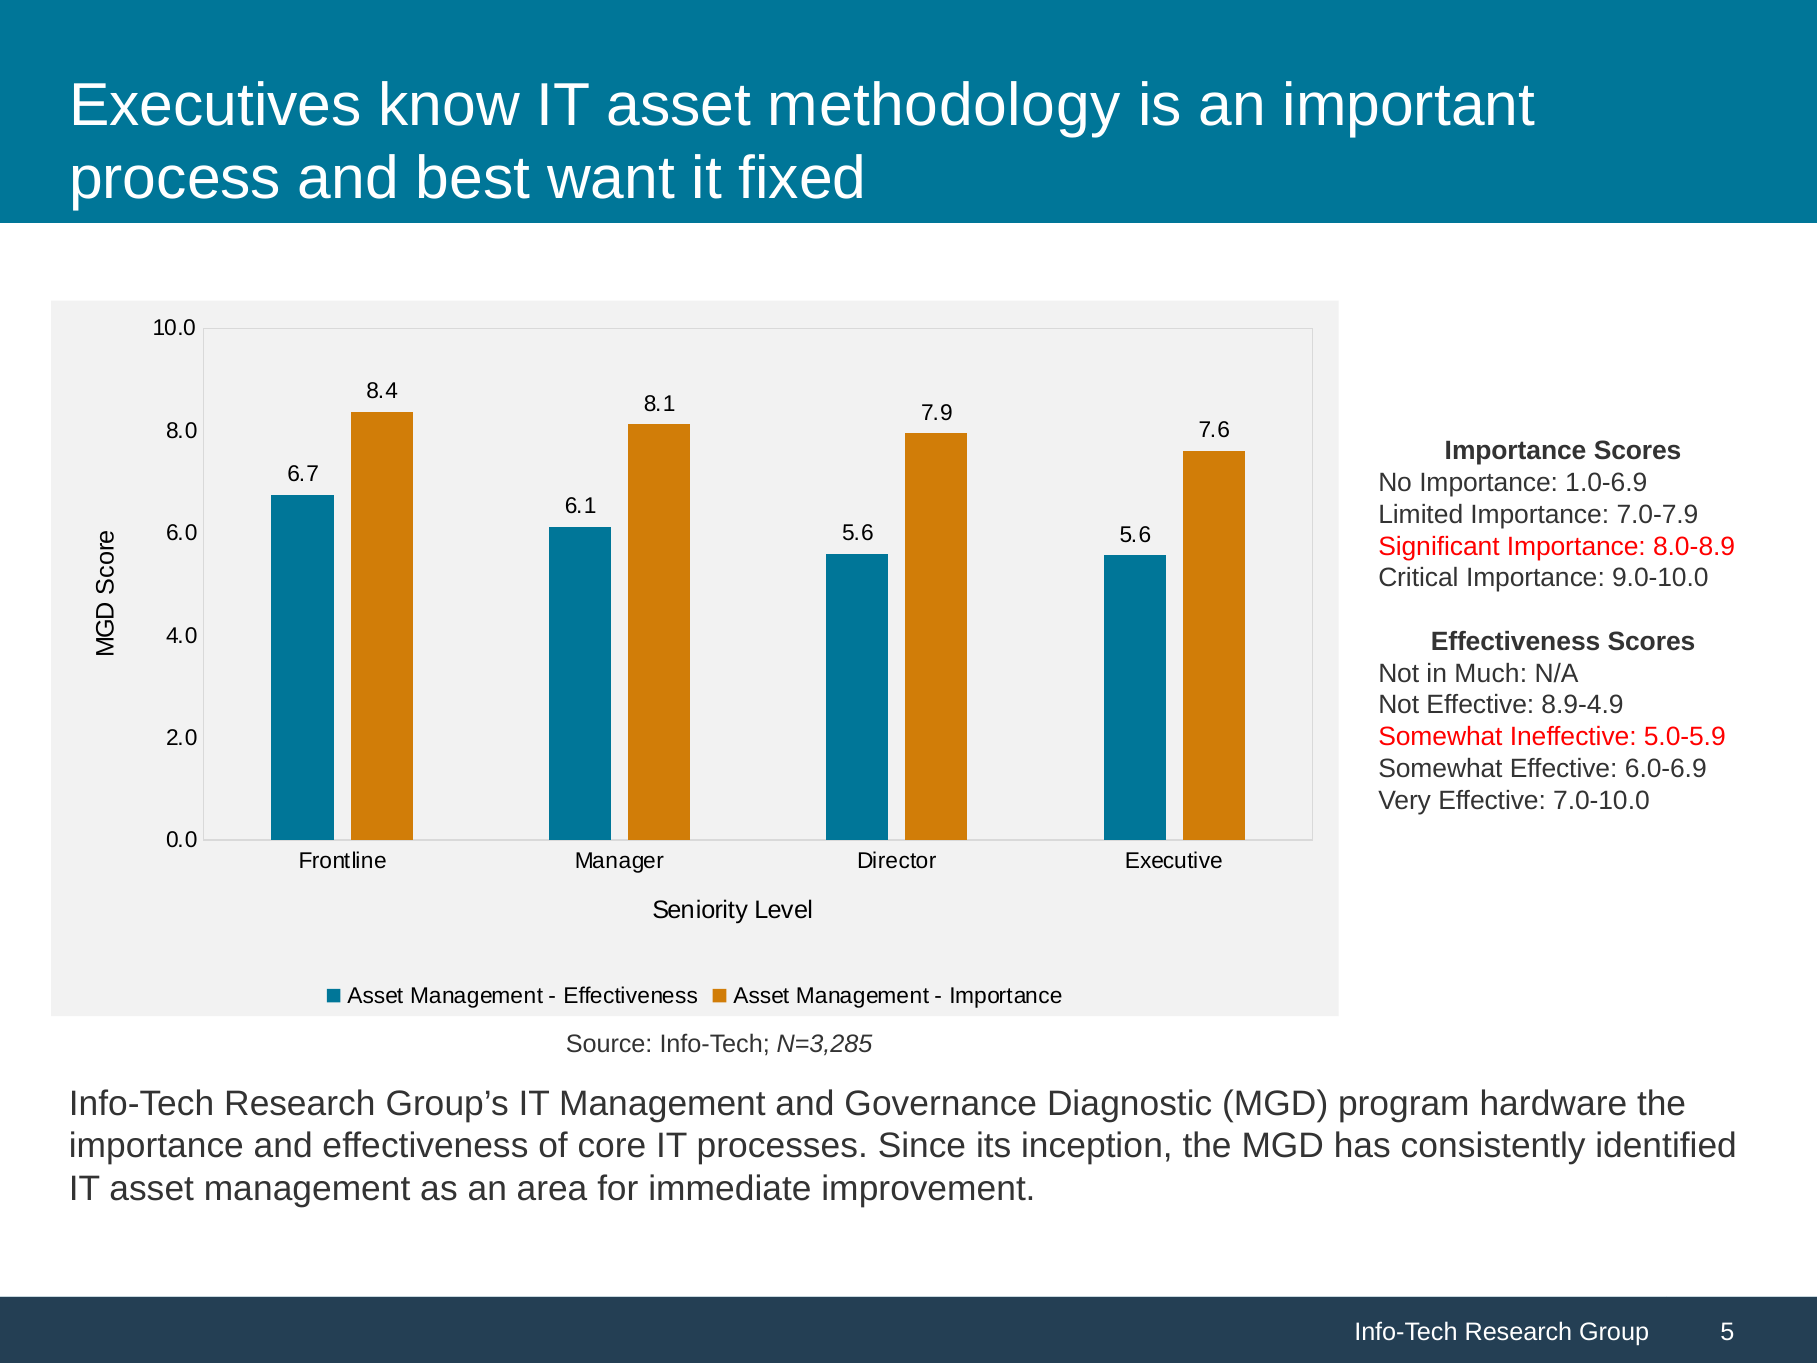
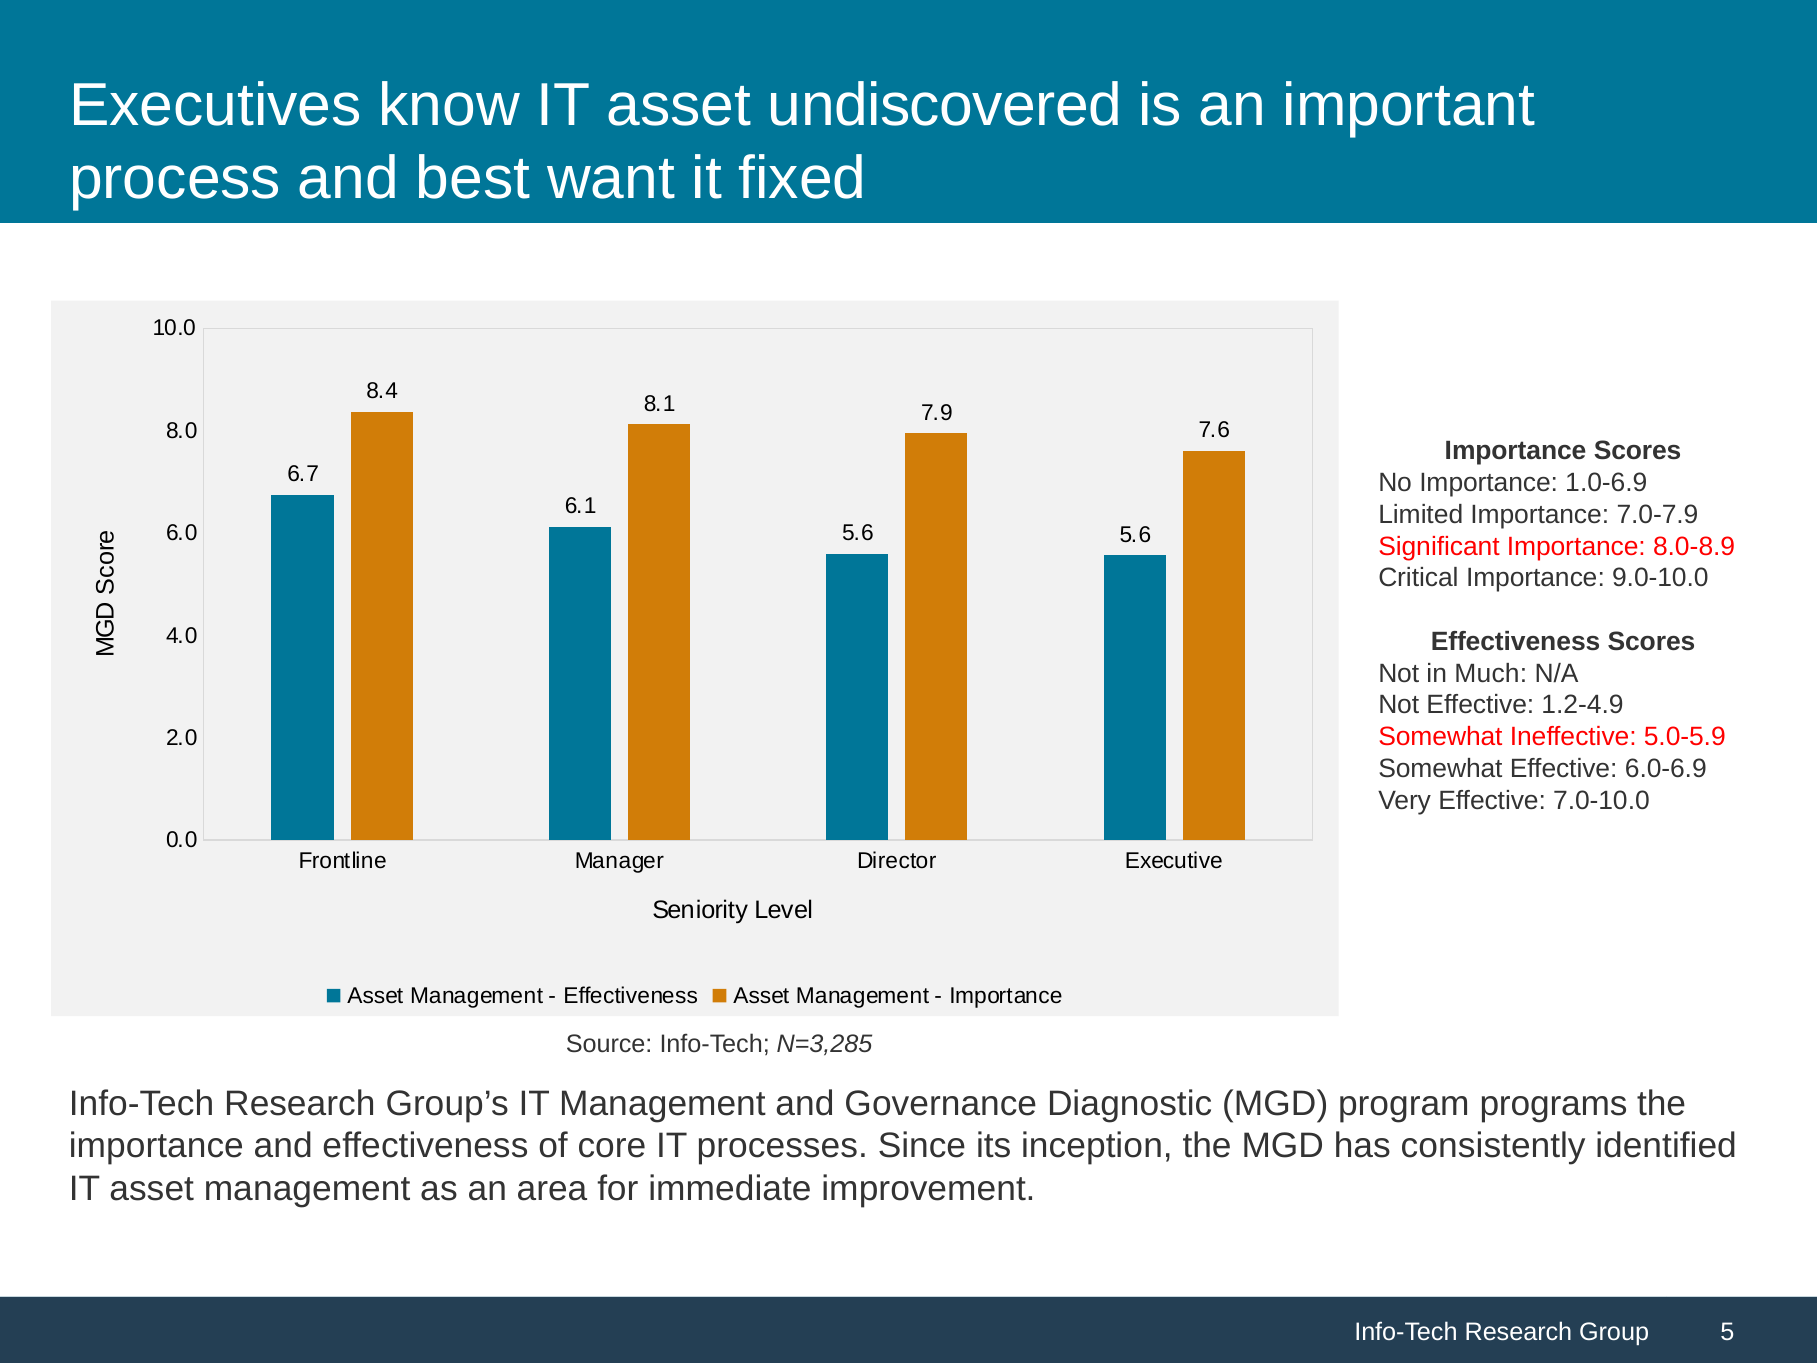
methodology: methodology -> undiscovered
8.9-4.9: 8.9-4.9 -> 1.2-4.9
hardware: hardware -> programs
